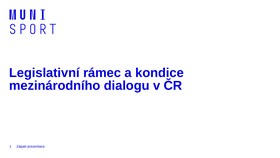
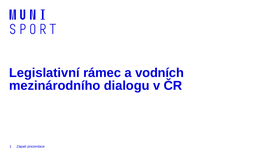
kondice: kondice -> vodních
